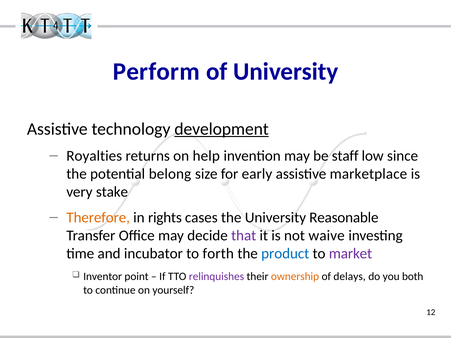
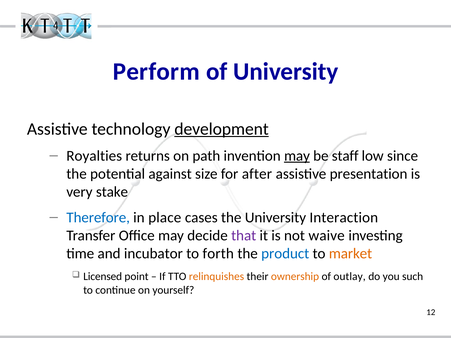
help: help -> path
may at (297, 156) underline: none -> present
belong: belong -> against
early: early -> after
marketplace: marketplace -> presentation
Therefore colour: orange -> blue
rights: rights -> place
Reasonable: Reasonable -> Interaction
market colour: purple -> orange
Inventor: Inventor -> Licensed
relinquishes colour: purple -> orange
delays: delays -> outlay
both: both -> such
